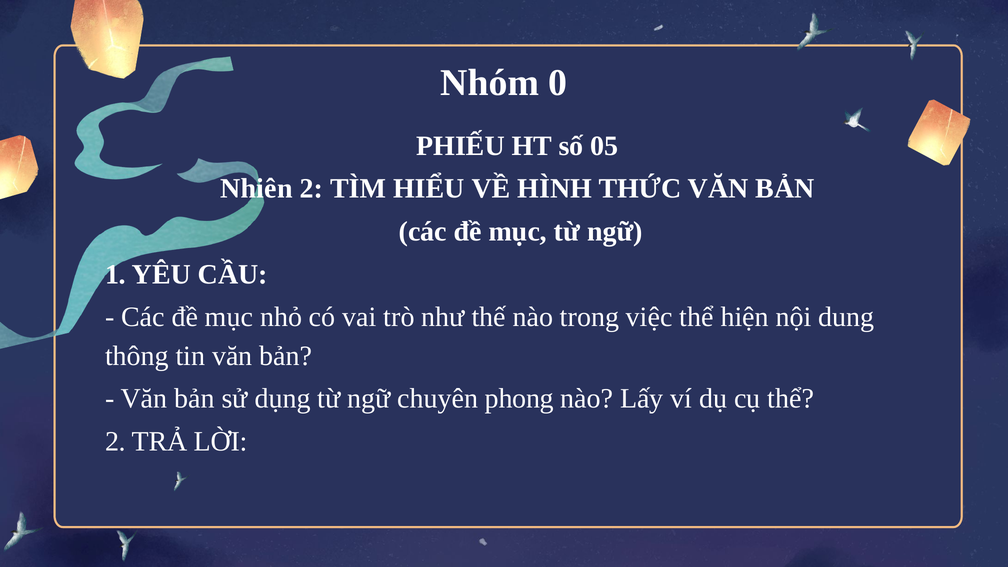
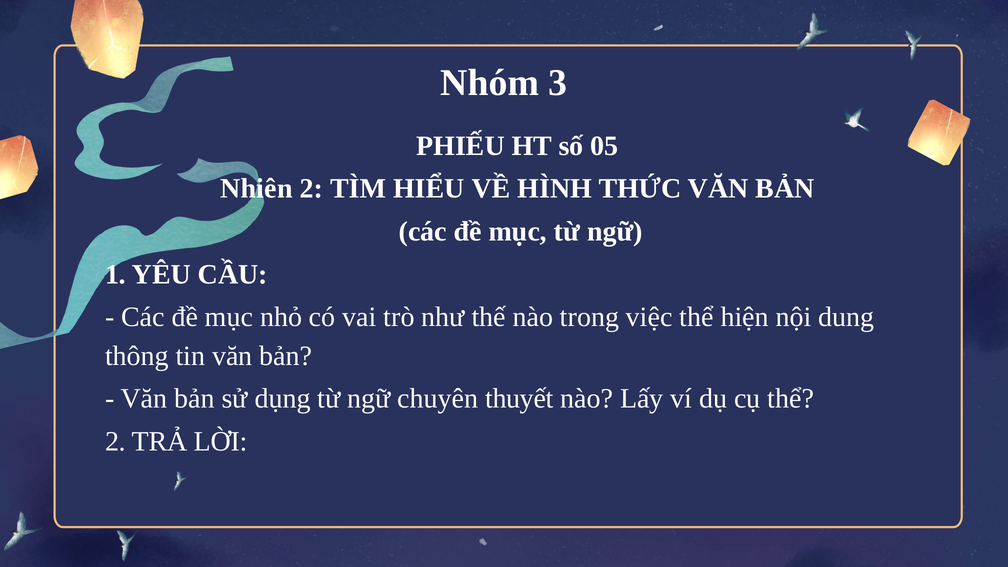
0: 0 -> 3
phong: phong -> thuyết
